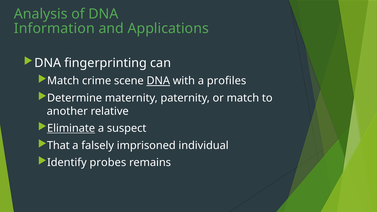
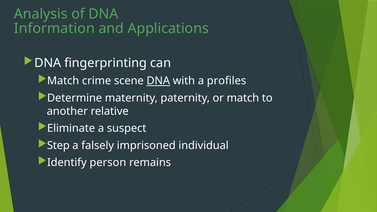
Eliminate underline: present -> none
That: That -> Step
probes: probes -> person
